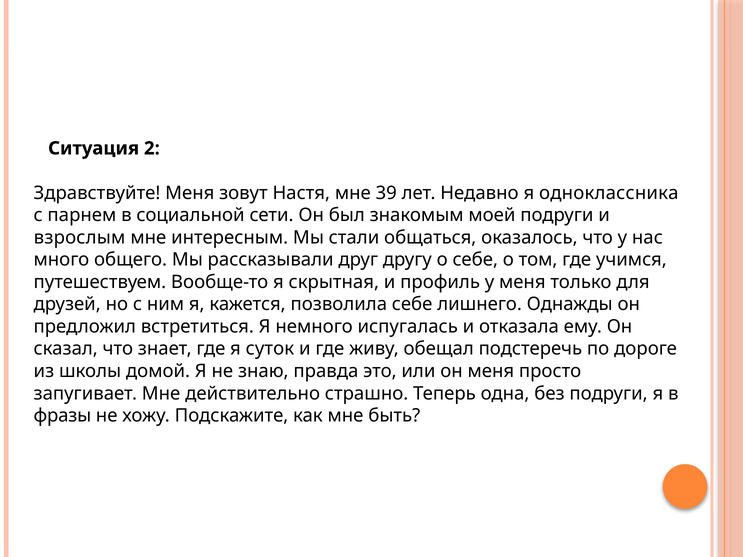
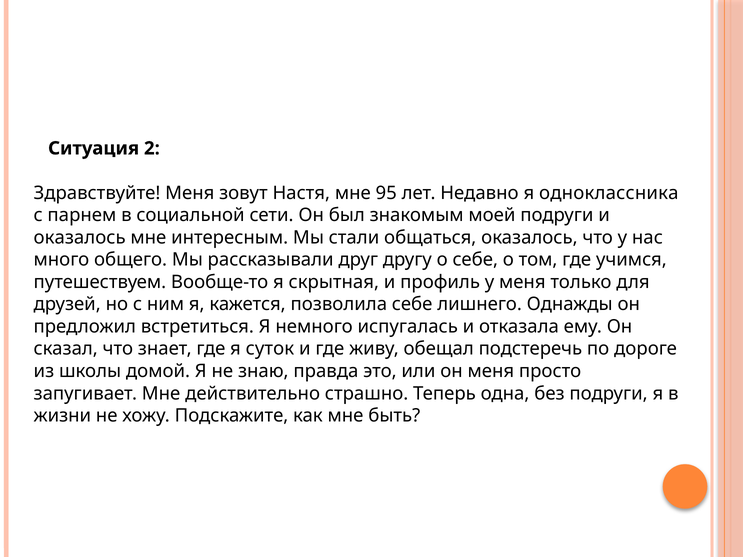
39: 39 -> 95
взрослым at (80, 238): взрослым -> оказалось
фразы: фразы -> жизни
